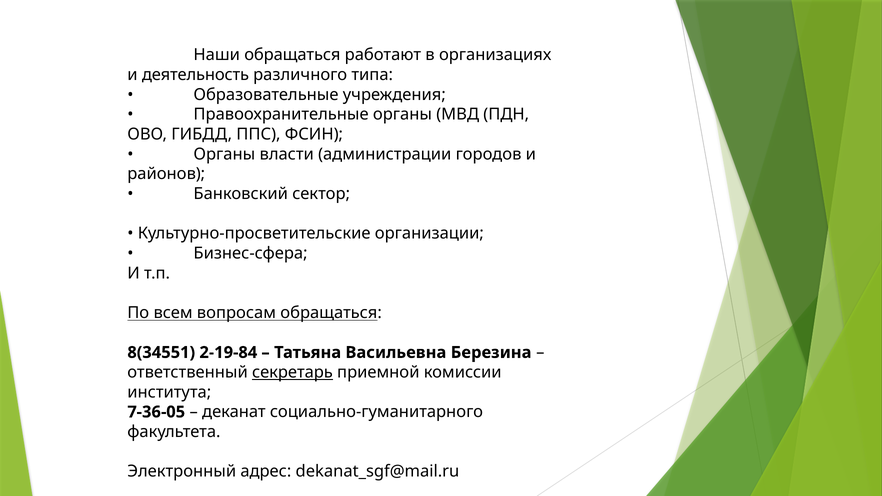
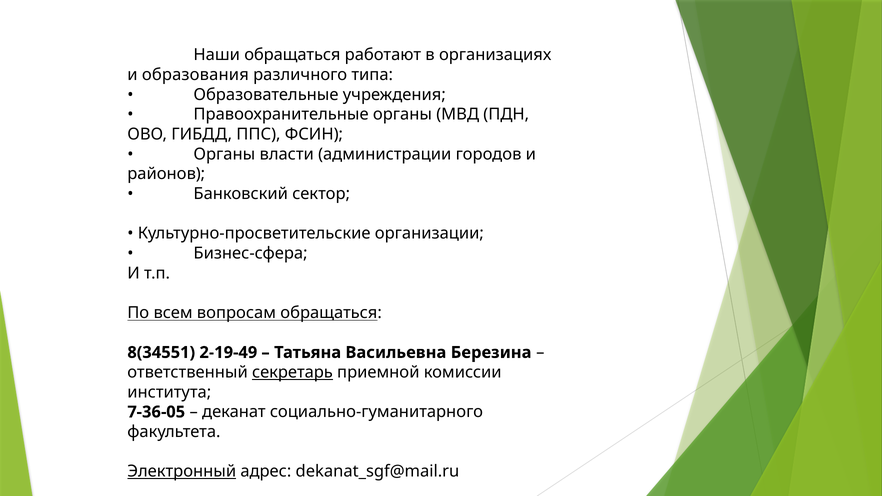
деятельность: деятельность -> образования
2-19-84: 2-19-84 -> 2-19-49
Электронный underline: none -> present
